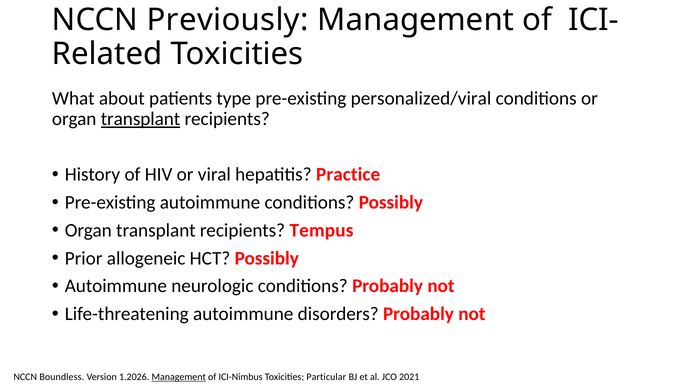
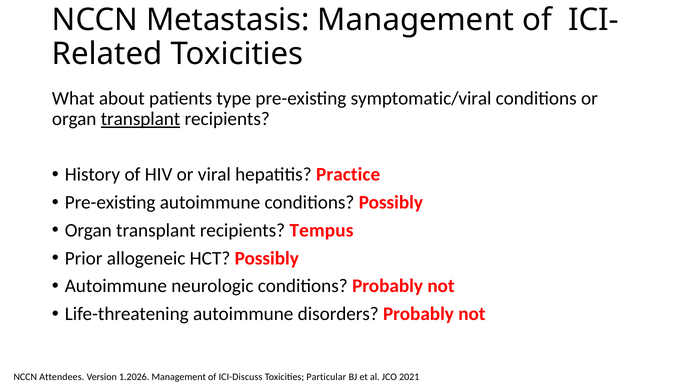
Previously: Previously -> Metastasis
personalized/viral: personalized/viral -> symptomatic/viral
Boundless: Boundless -> Attendees
Management at (179, 377) underline: present -> none
ICI-Nimbus: ICI-Nimbus -> ICI-Discuss
